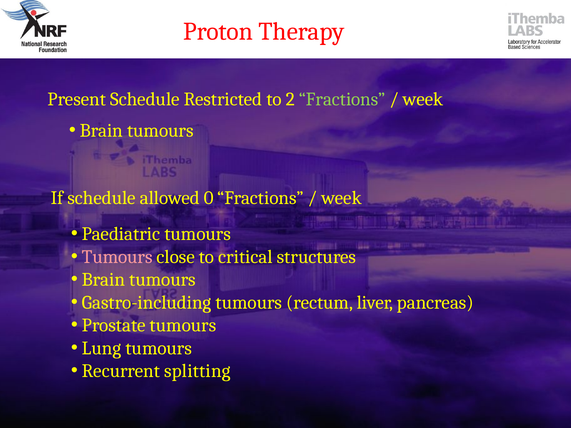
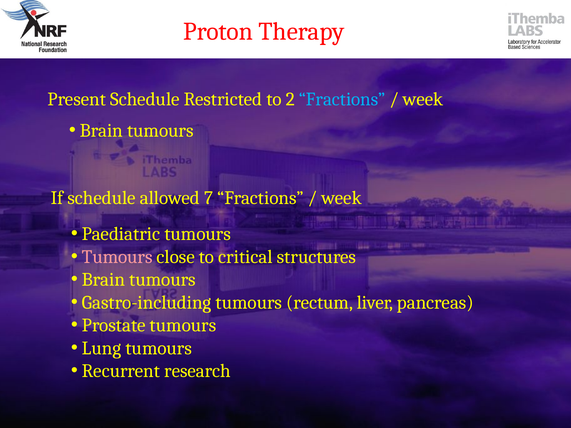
Fractions at (342, 99) colour: light green -> light blue
0: 0 -> 7
splitting: splitting -> research
